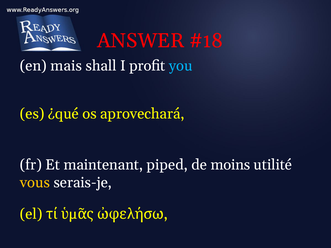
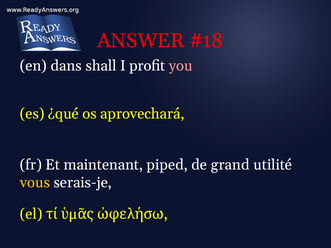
mais: mais -> dans
you colour: light blue -> pink
moins: moins -> grand
